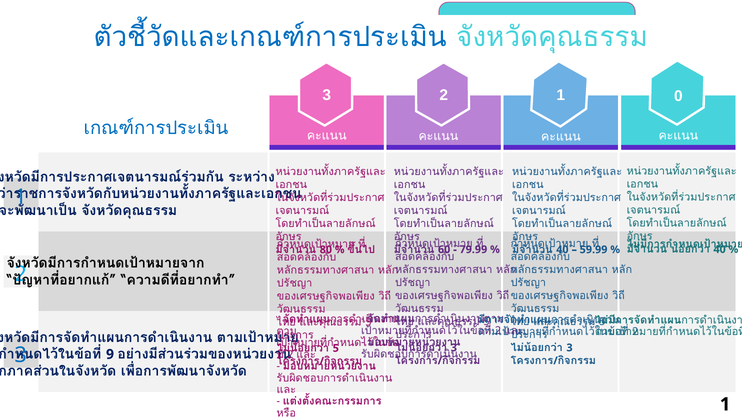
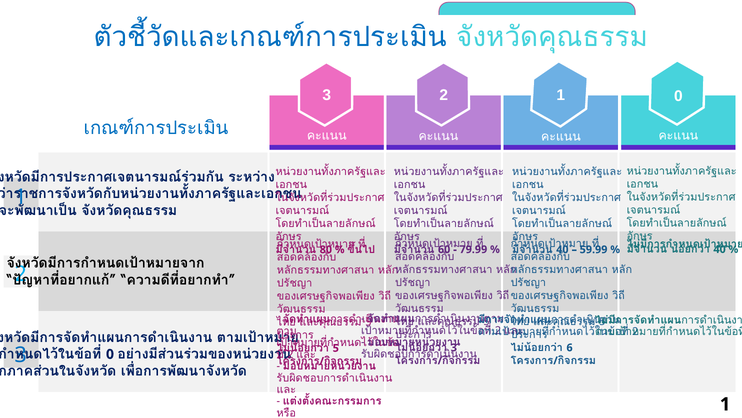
3 at (570, 347): 3 -> 6
9 at (110, 354): 9 -> 0
